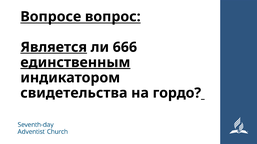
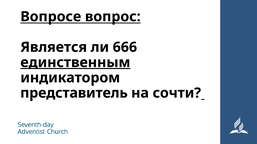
Является underline: present -> none
свидетельства: свидетельства -> представитель
гордо: гордо -> сочти
